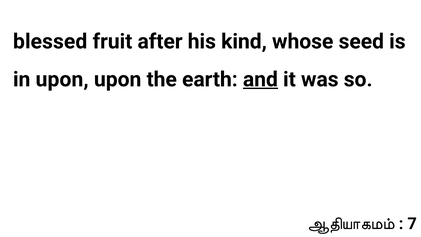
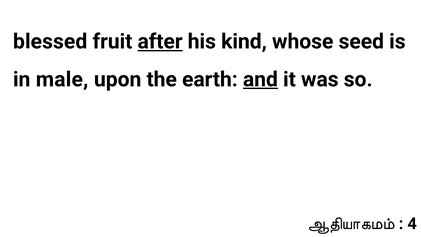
after underline: none -> present
in upon: upon -> male
7: 7 -> 4
